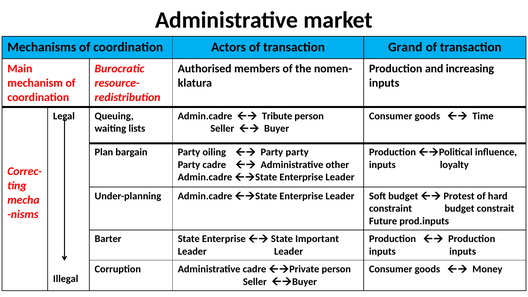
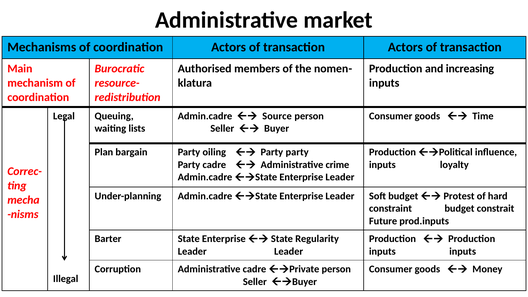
transaction Grand: Grand -> Actors
Tribute: Tribute -> Source
other: other -> crime
Important: Important -> Regularity
